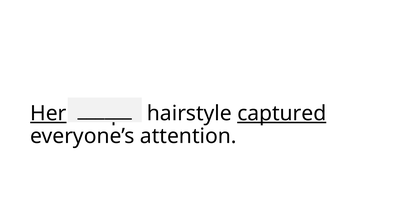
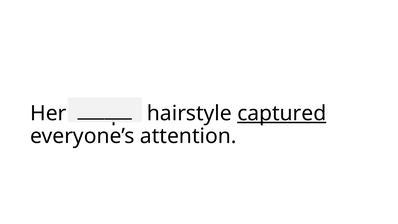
Her underline: present -> none
